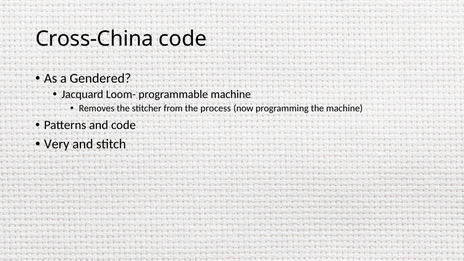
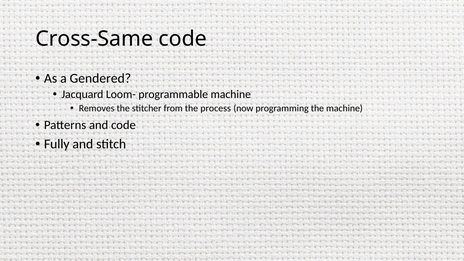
Cross-China: Cross-China -> Cross-Same
Very: Very -> Fully
